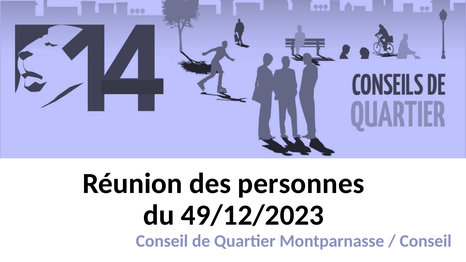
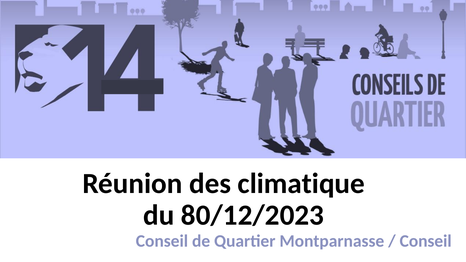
personnes: personnes -> climatique
49/12/2023: 49/12/2023 -> 80/12/2023
